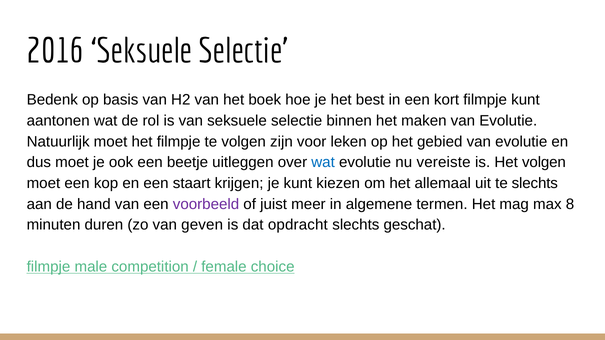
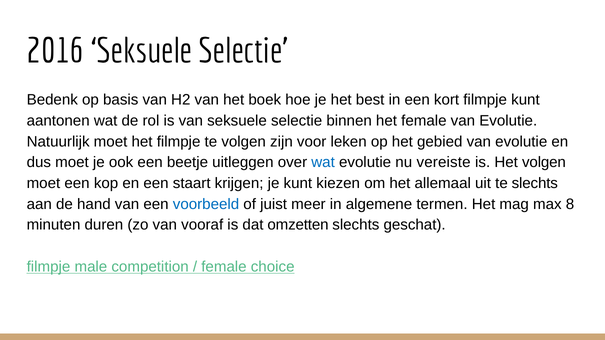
het maken: maken -> female
voorbeeld colour: purple -> blue
geven: geven -> vooraf
opdracht: opdracht -> omzetten
